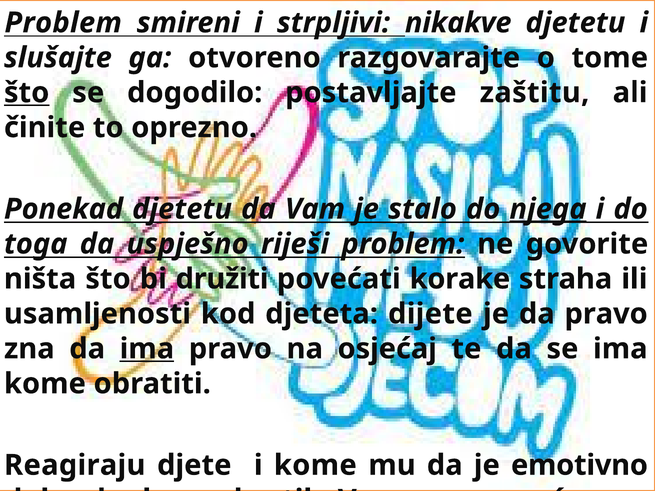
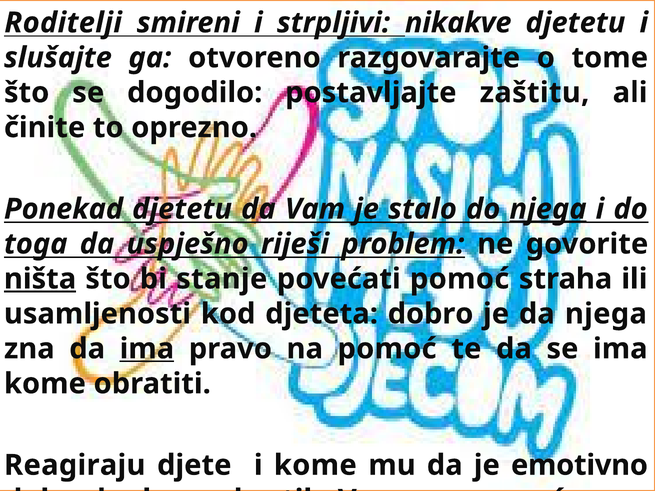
Problem at (63, 23): Problem -> Roditelji
što at (27, 93) underline: present -> none
ništa underline: none -> present
družiti: družiti -> stanje
povećati korake: korake -> pomoć
djeteta dijete: dijete -> dobro
da pravo: pravo -> njega
na osjećaj: osjećaj -> pomoć
